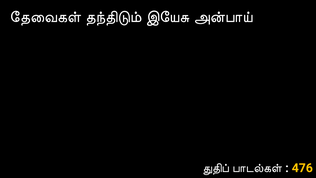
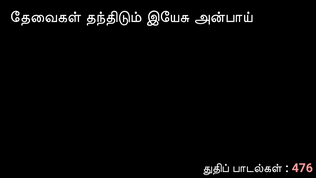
476 colour: yellow -> pink
